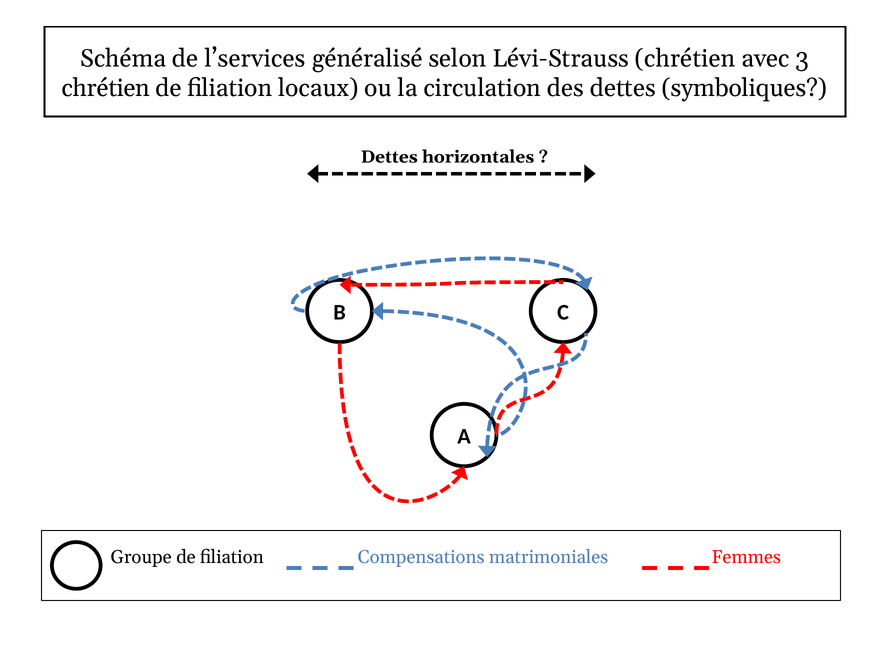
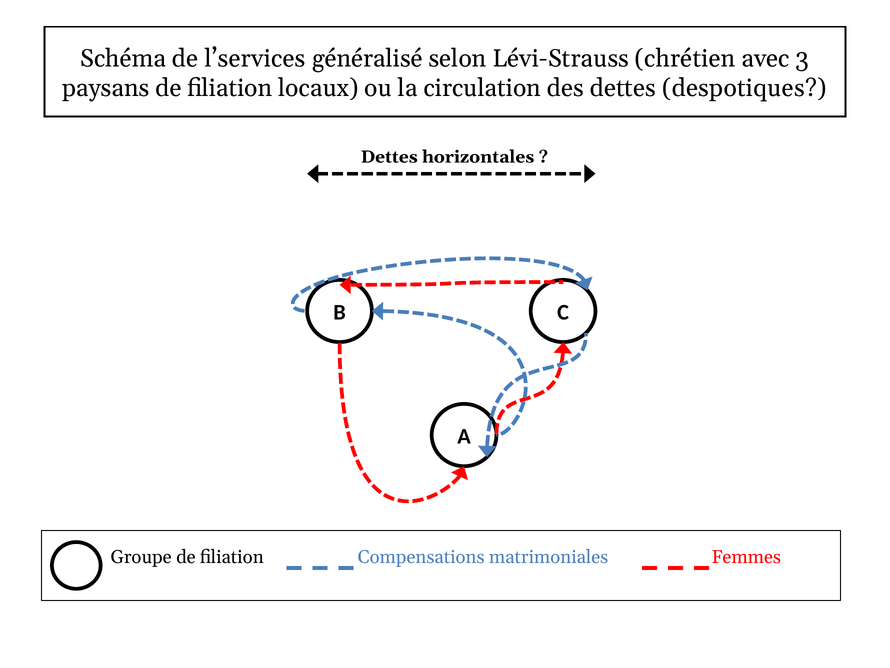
chrétien at (106, 88): chrétien -> paysans
symboliques: symboliques -> despotiques
